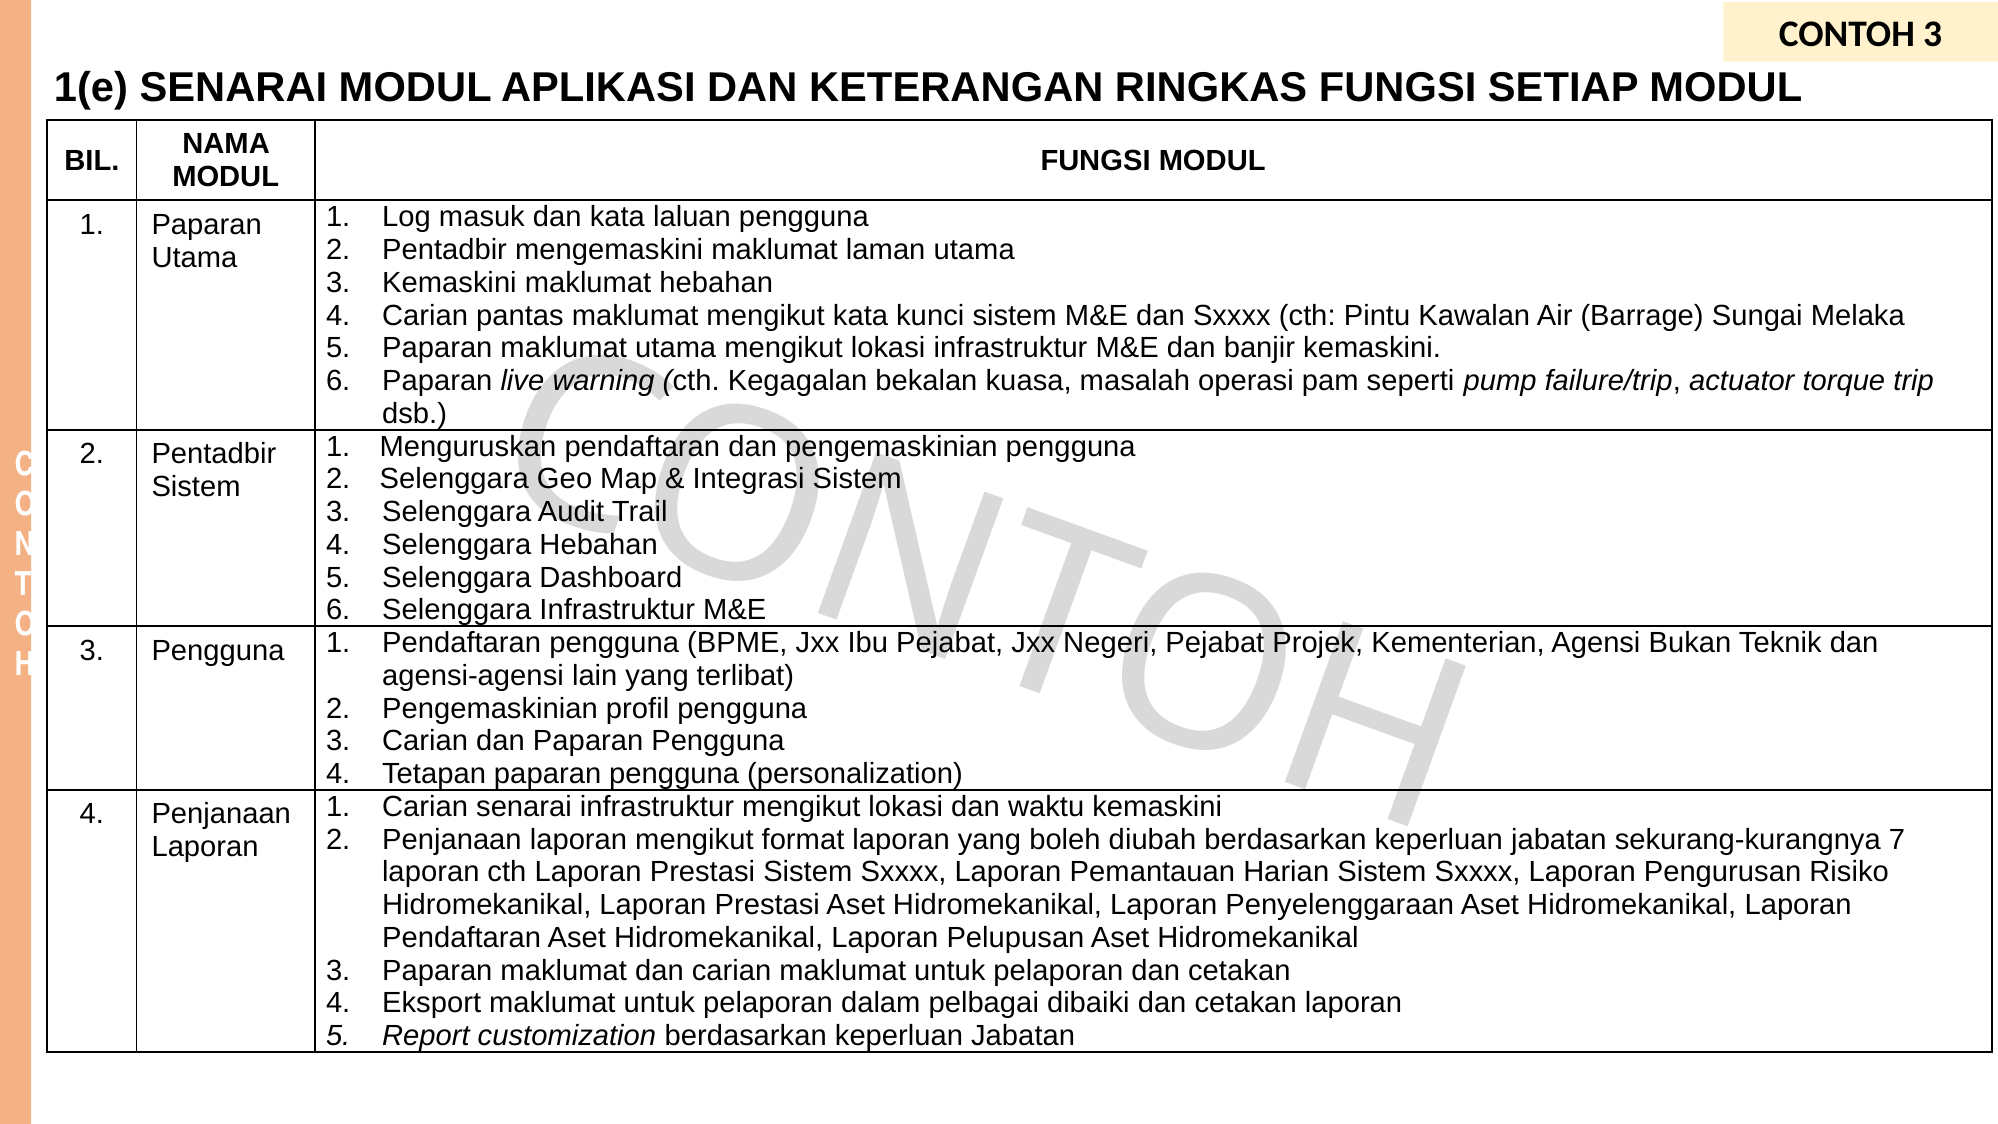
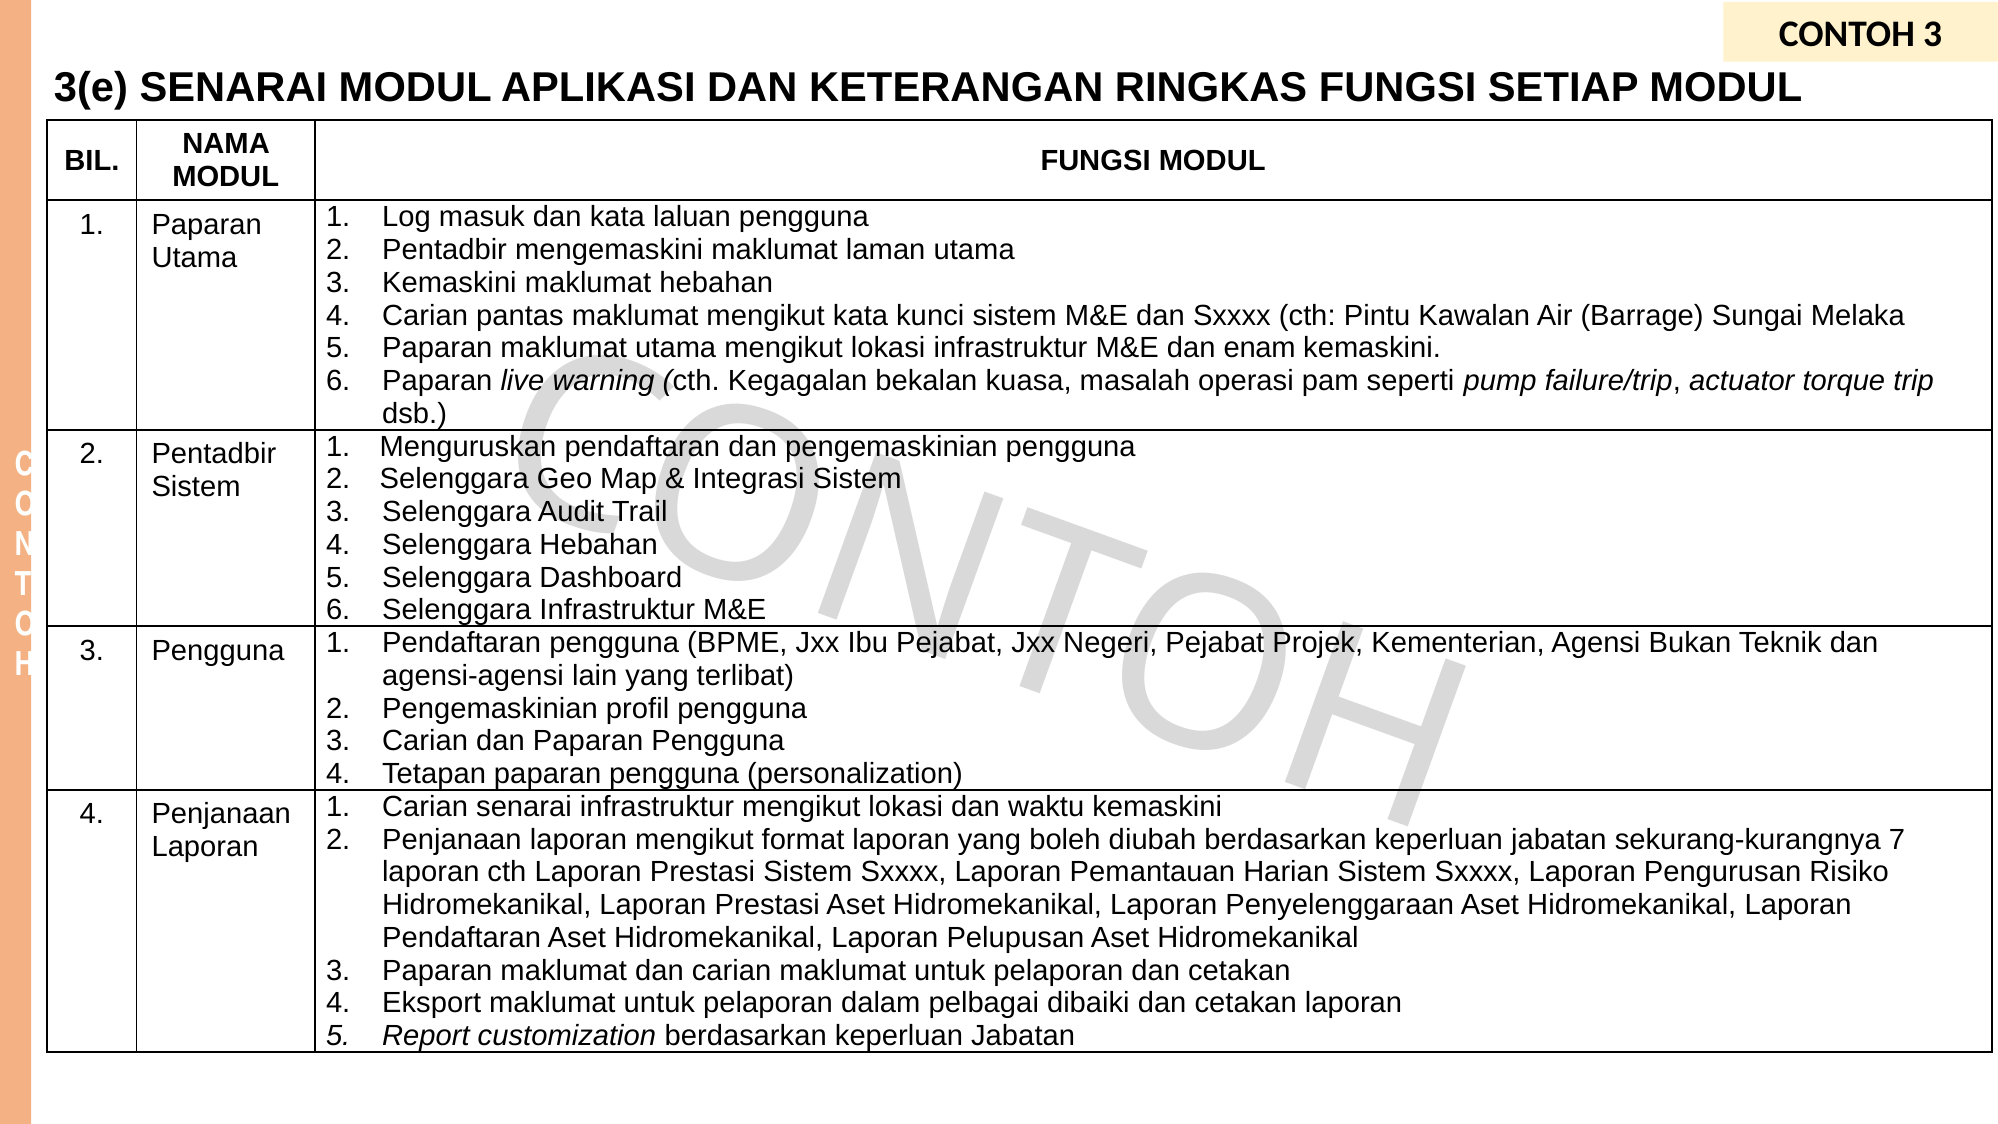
1(e: 1(e -> 3(e
banjir: banjir -> enam
